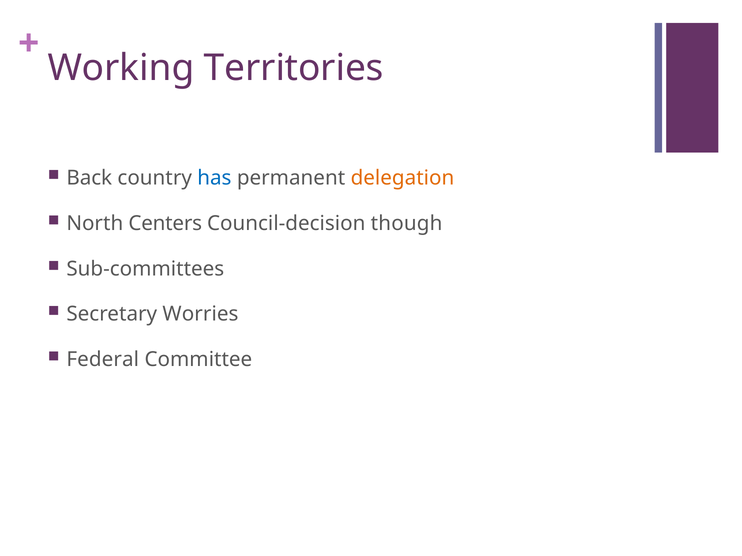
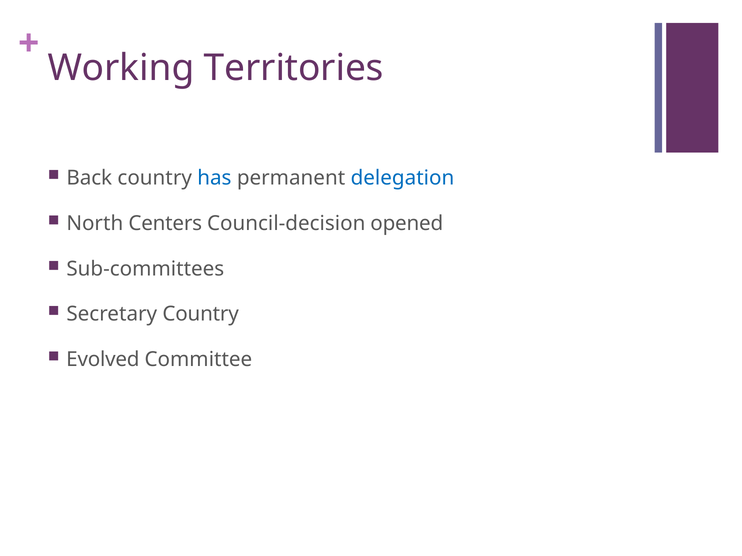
delegation colour: orange -> blue
though: though -> opened
Secretary Worries: Worries -> Country
Federal: Federal -> Evolved
